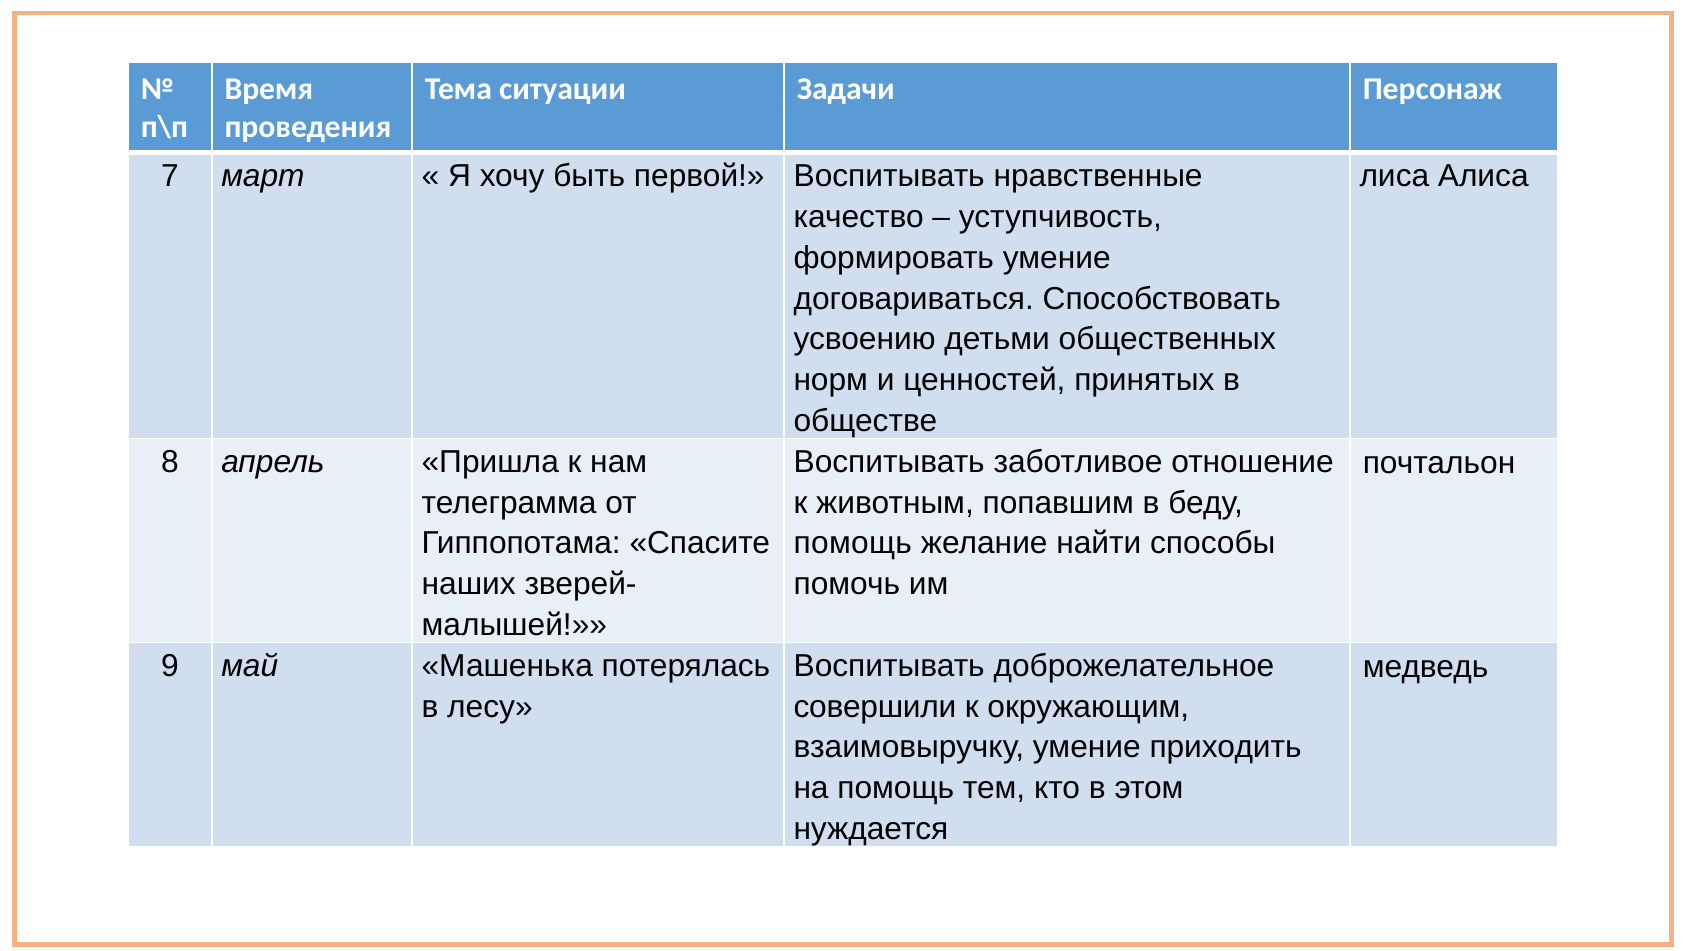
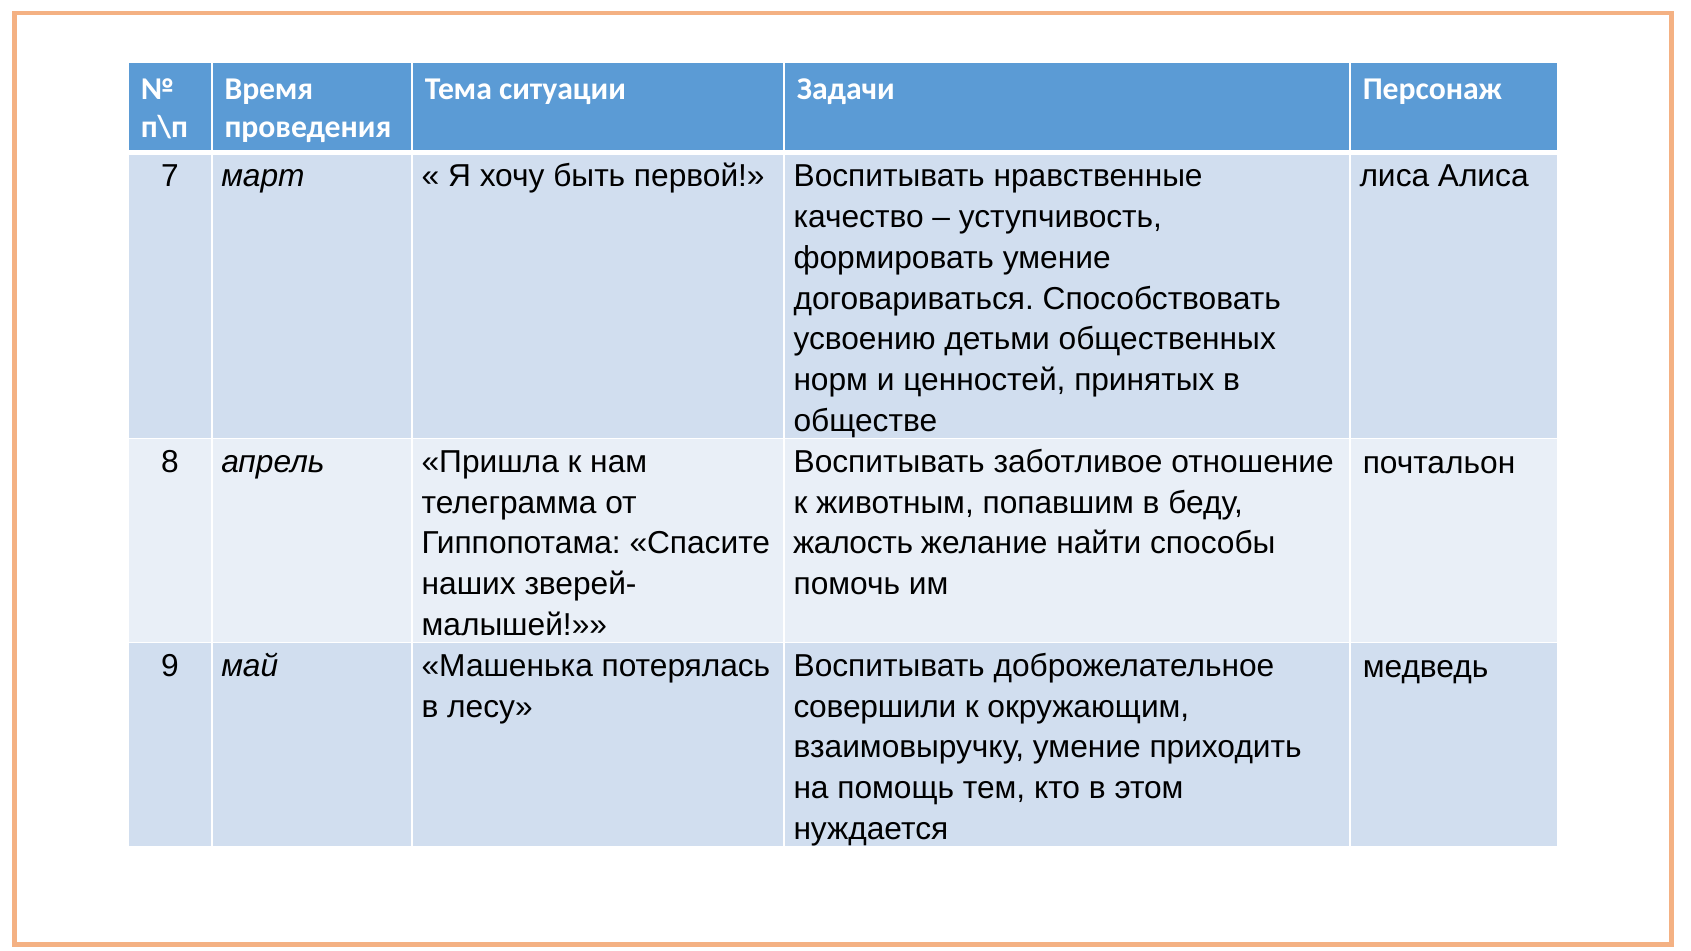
помощь at (853, 544): помощь -> жалость
